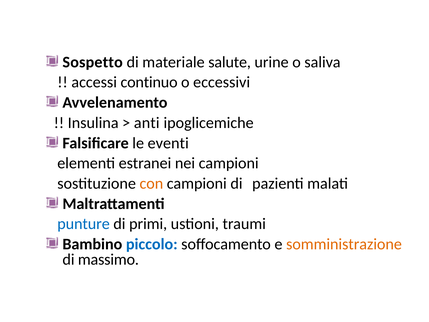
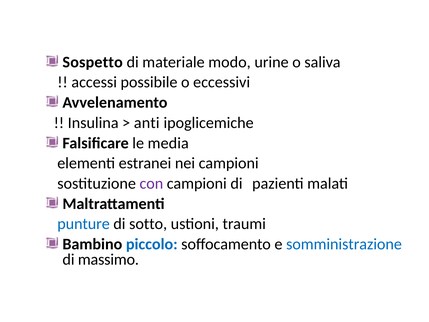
salute: salute -> modo
continuo: continuo -> possibile
eventi: eventi -> media
con colour: orange -> purple
primi: primi -> sotto
somministrazione colour: orange -> blue
